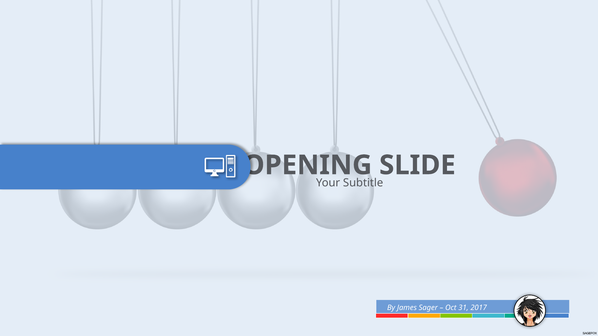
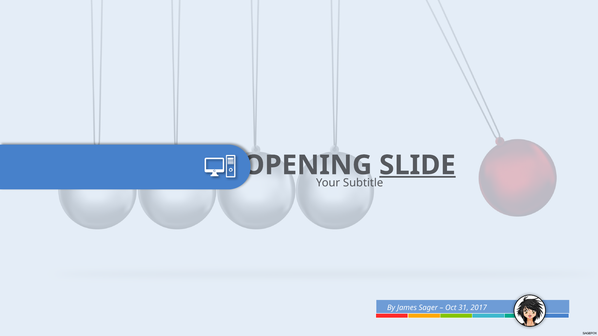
SLIDE underline: none -> present
